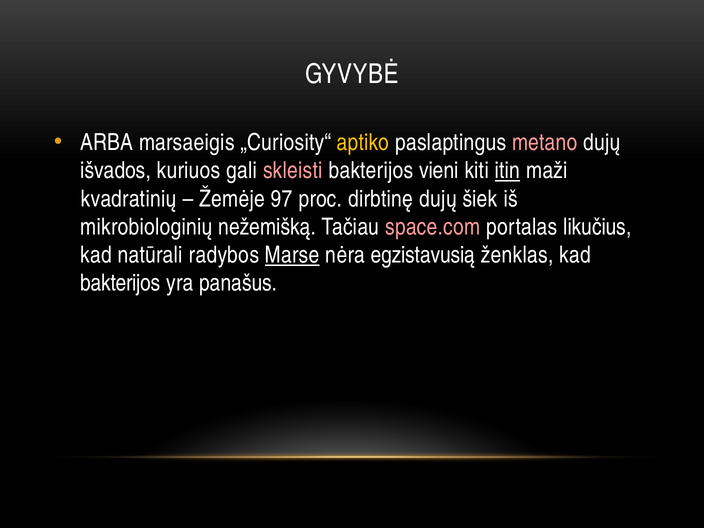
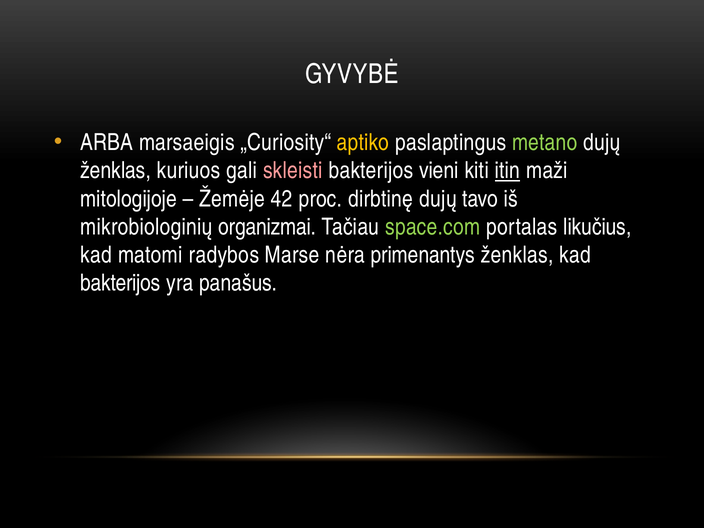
metano colour: pink -> light green
išvados at (116, 171): išvados -> ženklas
kvadratinių: kvadratinių -> mitologijoje
97: 97 -> 42
šiek: šiek -> tavo
nežemišką: nežemišką -> organizmai
space.com colour: pink -> light green
natūrali: natūrali -> matomi
Marse underline: present -> none
egzistavusią: egzistavusią -> primenantys
